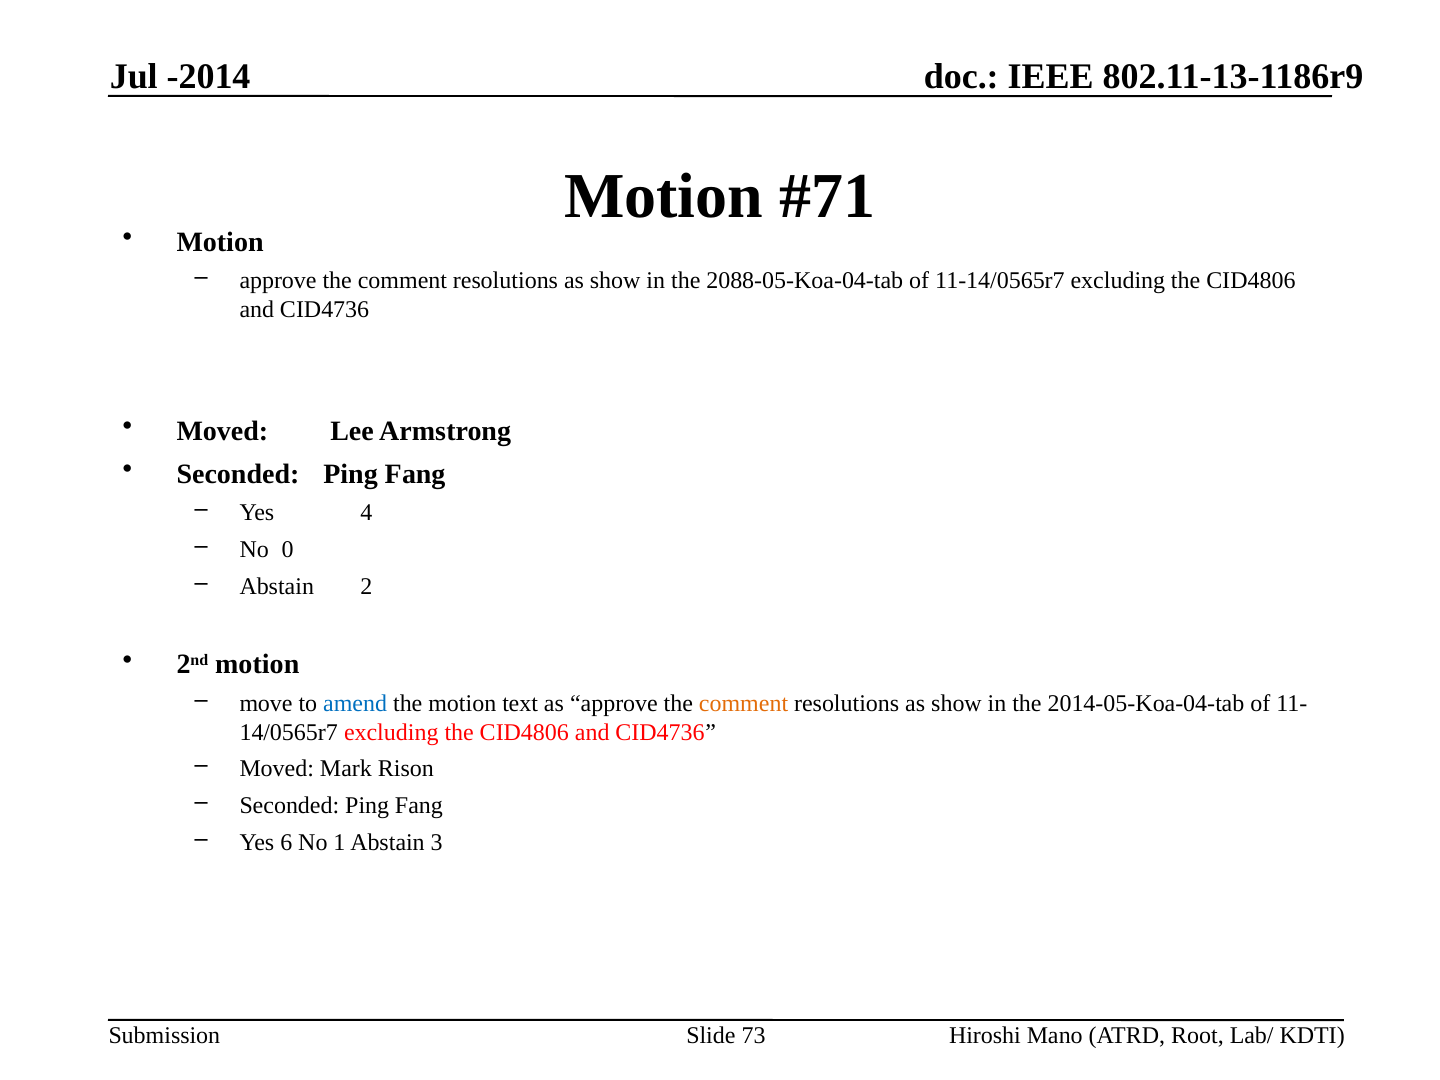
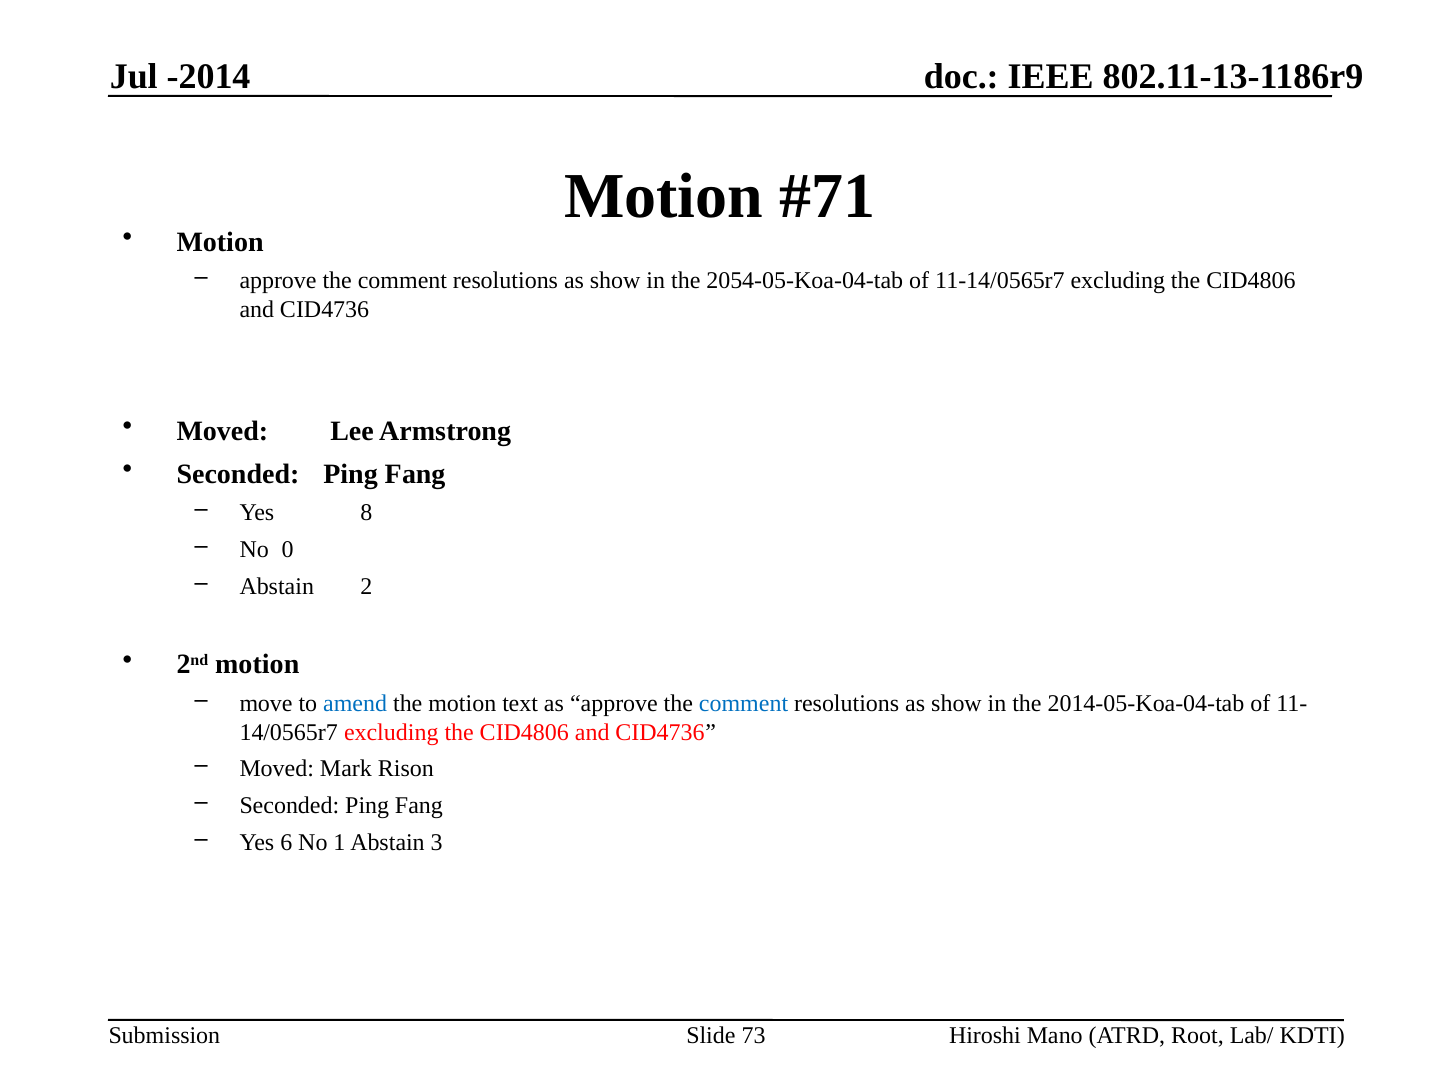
2088-05-Koa-04-tab: 2088-05-Koa-04-tab -> 2054-05-Koa-04-tab
4: 4 -> 8
comment at (744, 703) colour: orange -> blue
